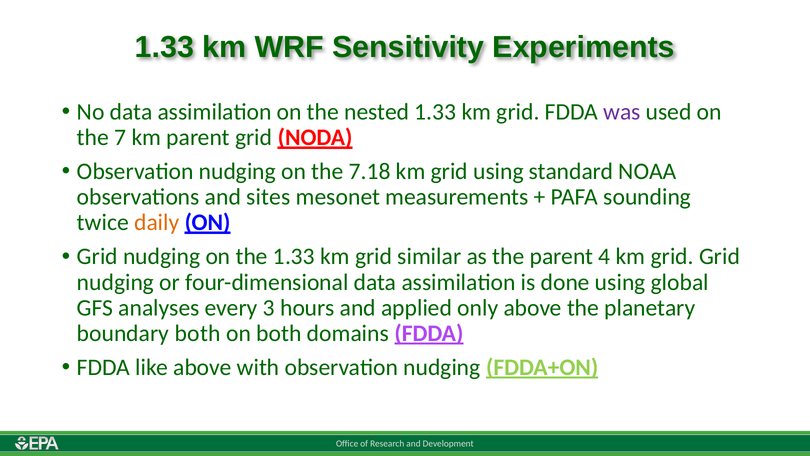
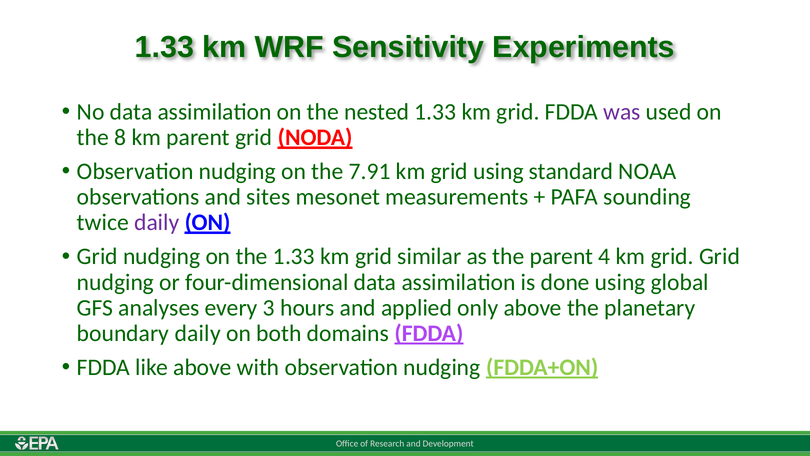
7: 7 -> 8
7.18: 7.18 -> 7.91
daily at (157, 222) colour: orange -> purple
boundary both: both -> daily
